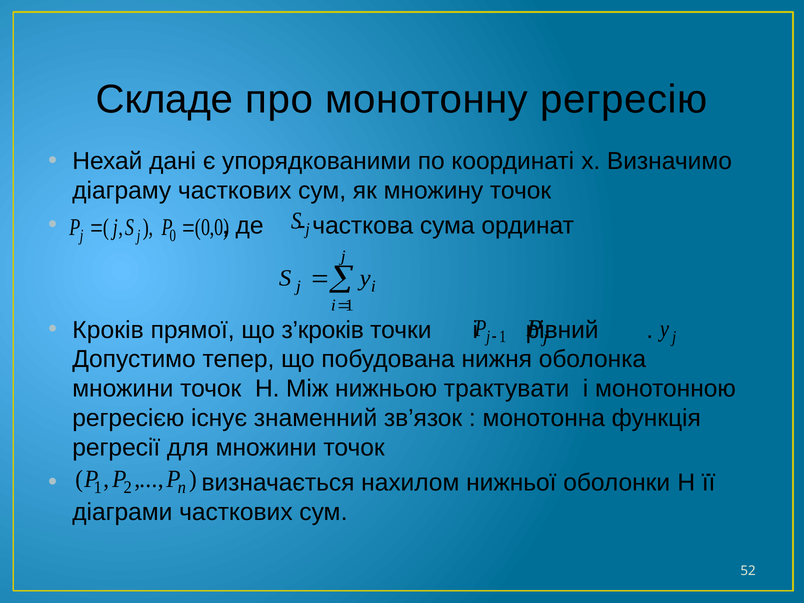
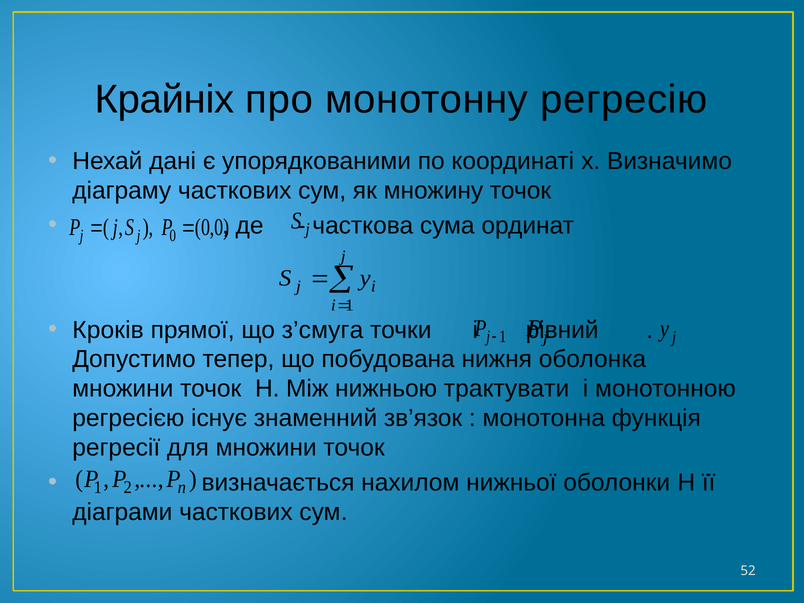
Складе: Складе -> Крайніх
з’кроків: з’кроків -> з’смуга
